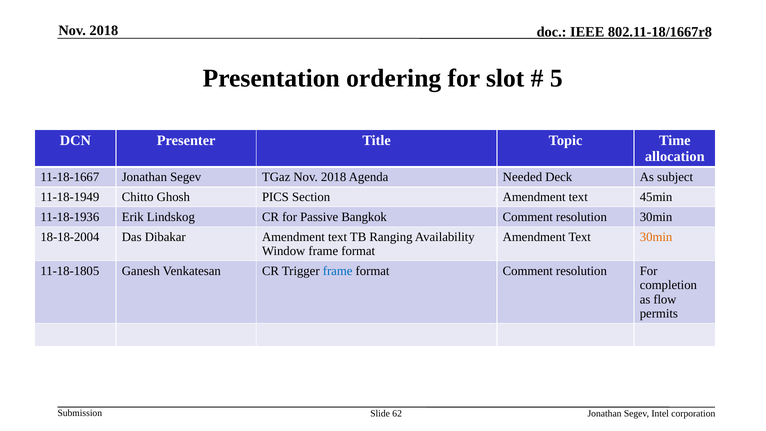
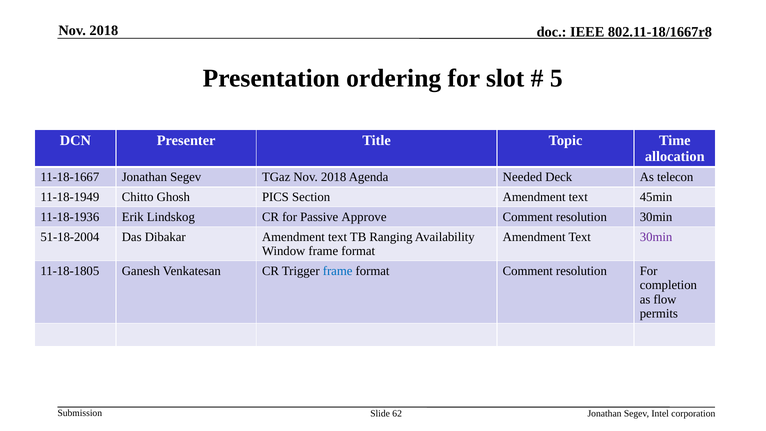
subject: subject -> telecon
Bangkok: Bangkok -> Approve
18-18-2004: 18-18-2004 -> 51-18-2004
30min at (656, 237) colour: orange -> purple
